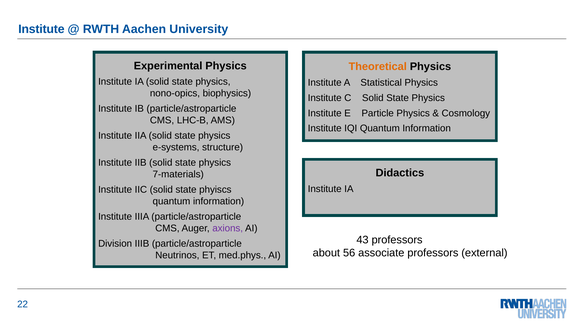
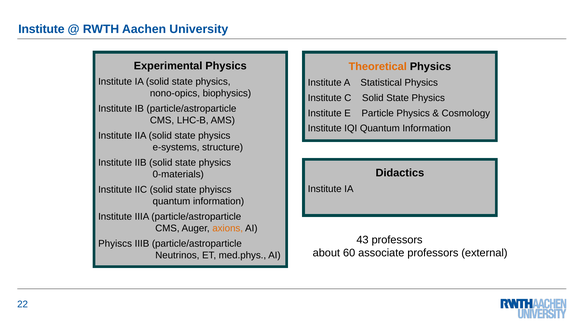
7-materials: 7-materials -> 0-materials
axions colour: purple -> orange
Division at (115, 243): Division -> Phyiscs
56: 56 -> 60
